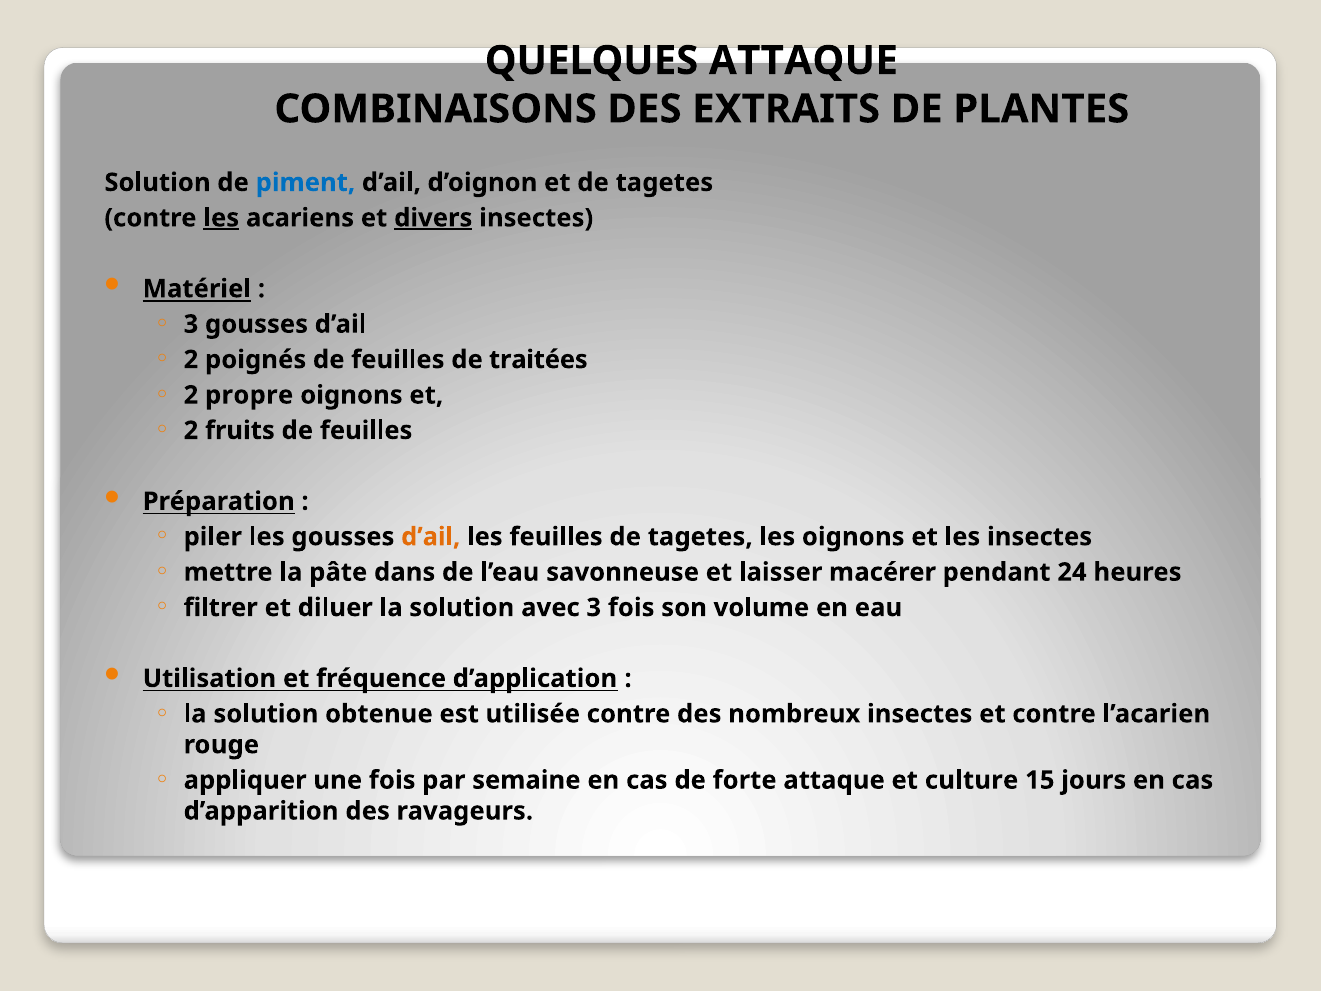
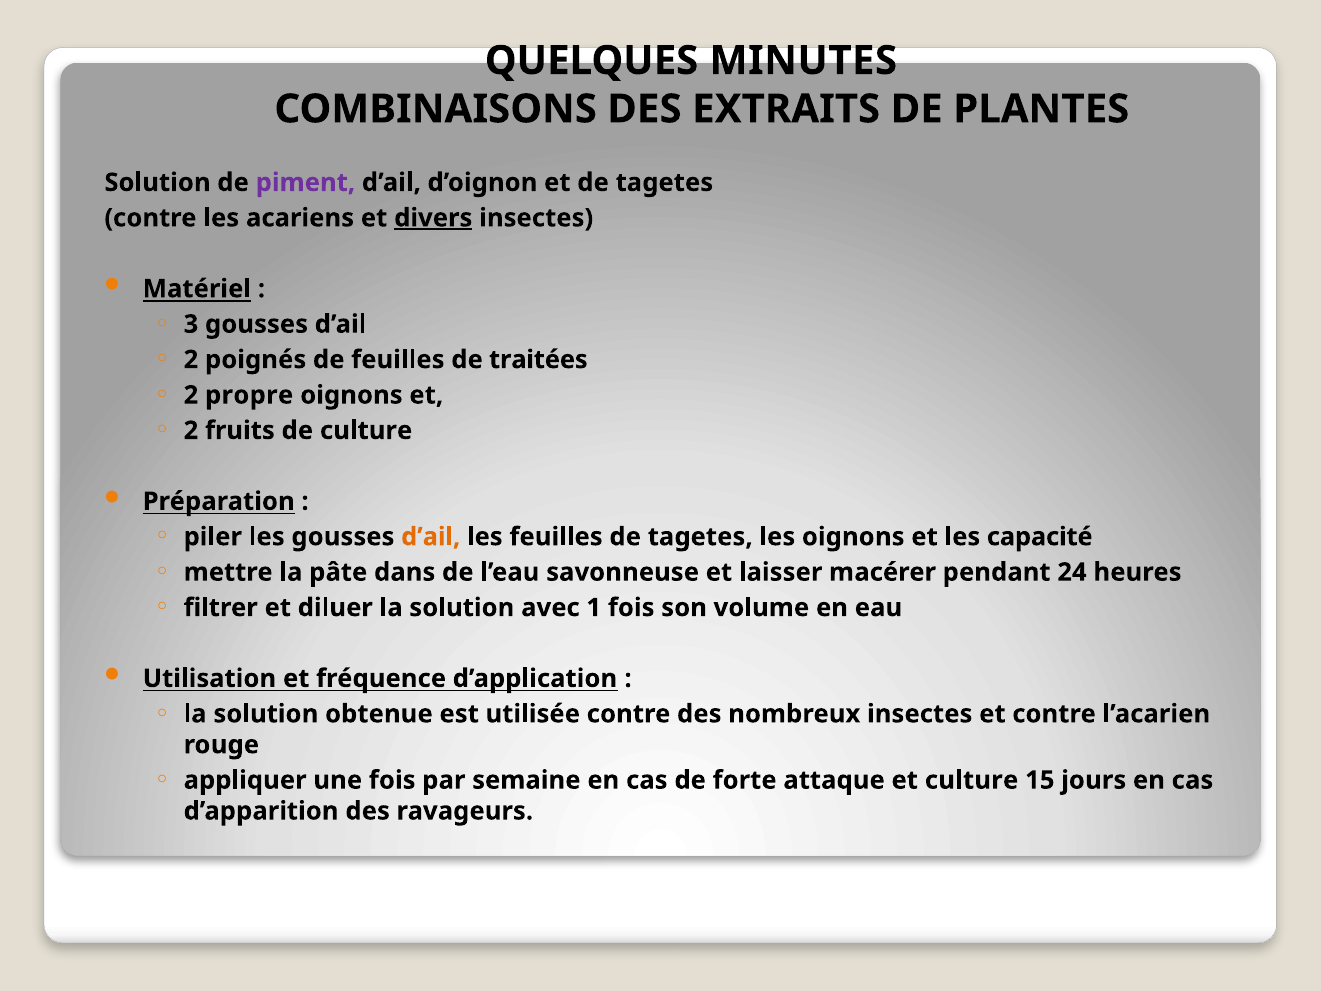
QUELQUES ATTAQUE: ATTAQUE -> MINUTES
piment colour: blue -> purple
les at (221, 218) underline: present -> none
fruits de feuilles: feuilles -> culture
les insectes: insectes -> capacité
avec 3: 3 -> 1
